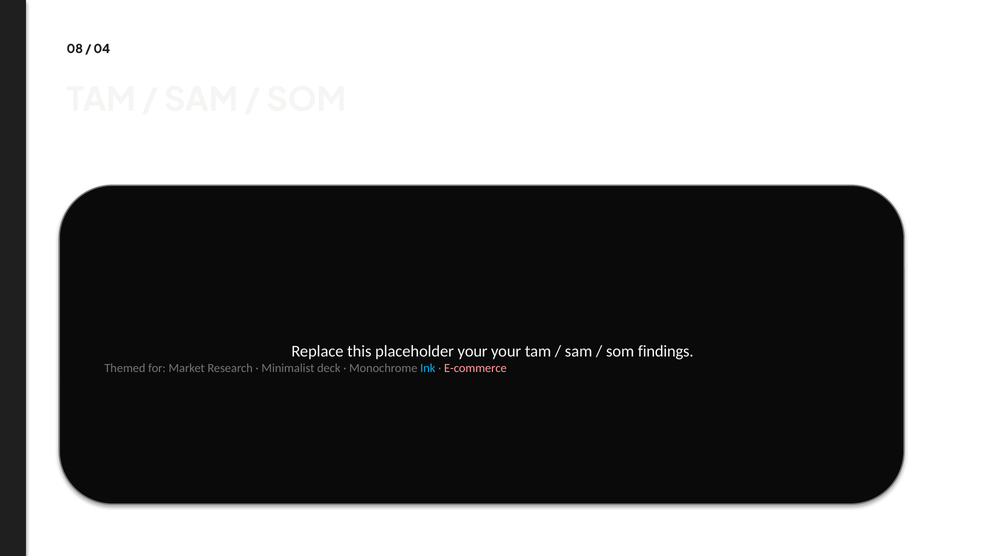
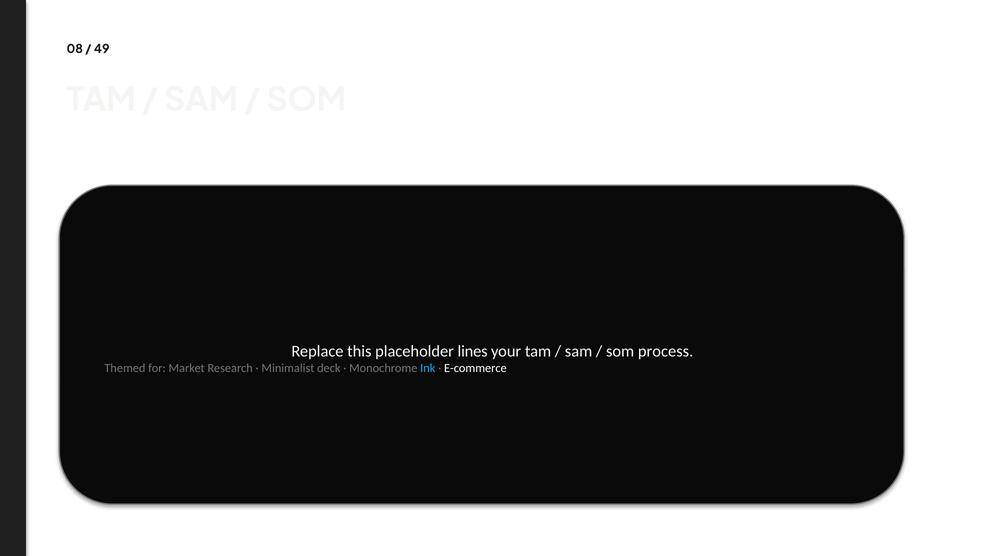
04: 04 -> 49
placeholder your: your -> lines
findings: findings -> process
E-commerce colour: pink -> white
